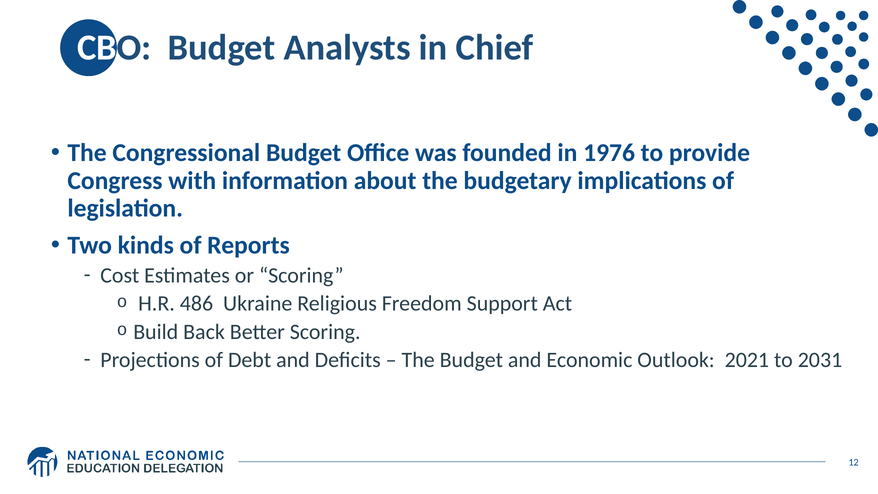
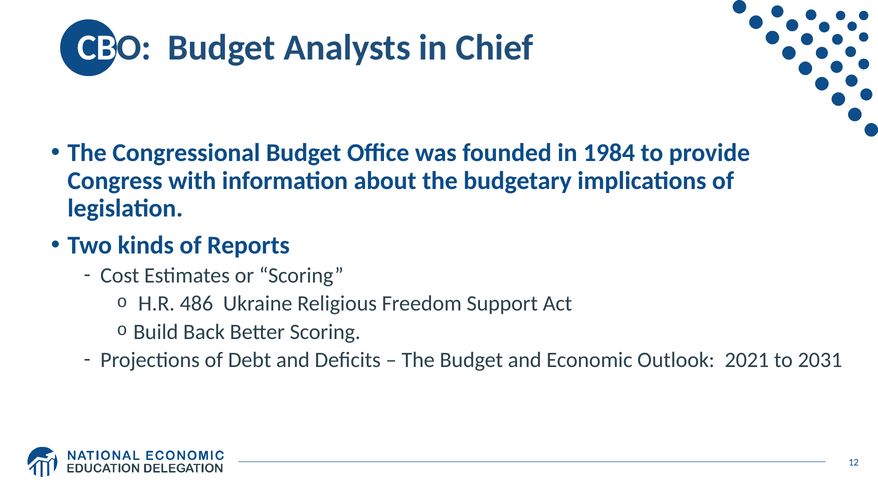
1976: 1976 -> 1984
